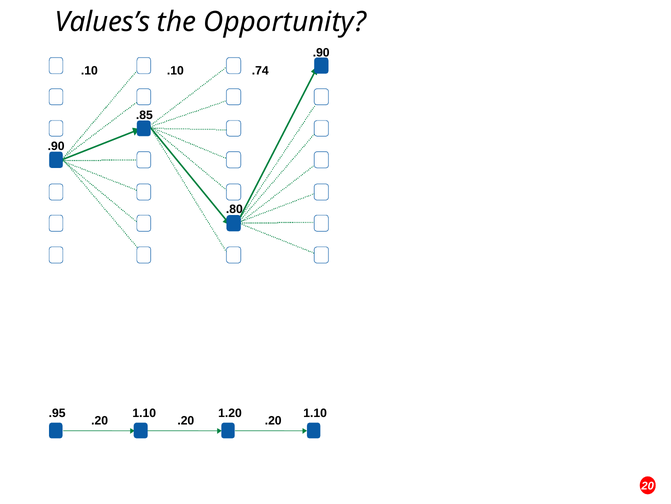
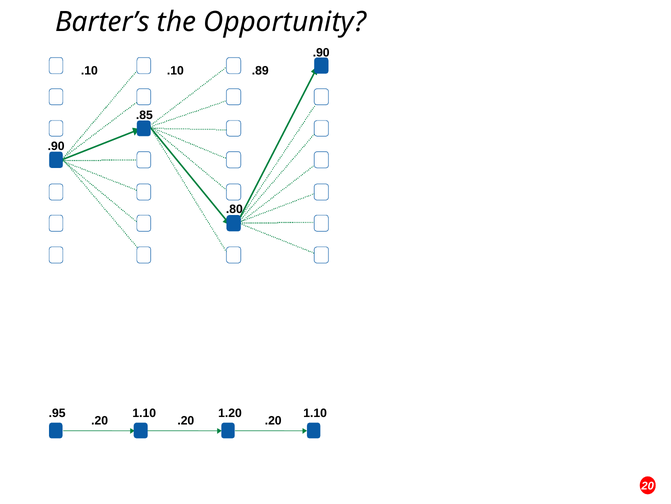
Values’s: Values’s -> Barter’s
.74: .74 -> .89
